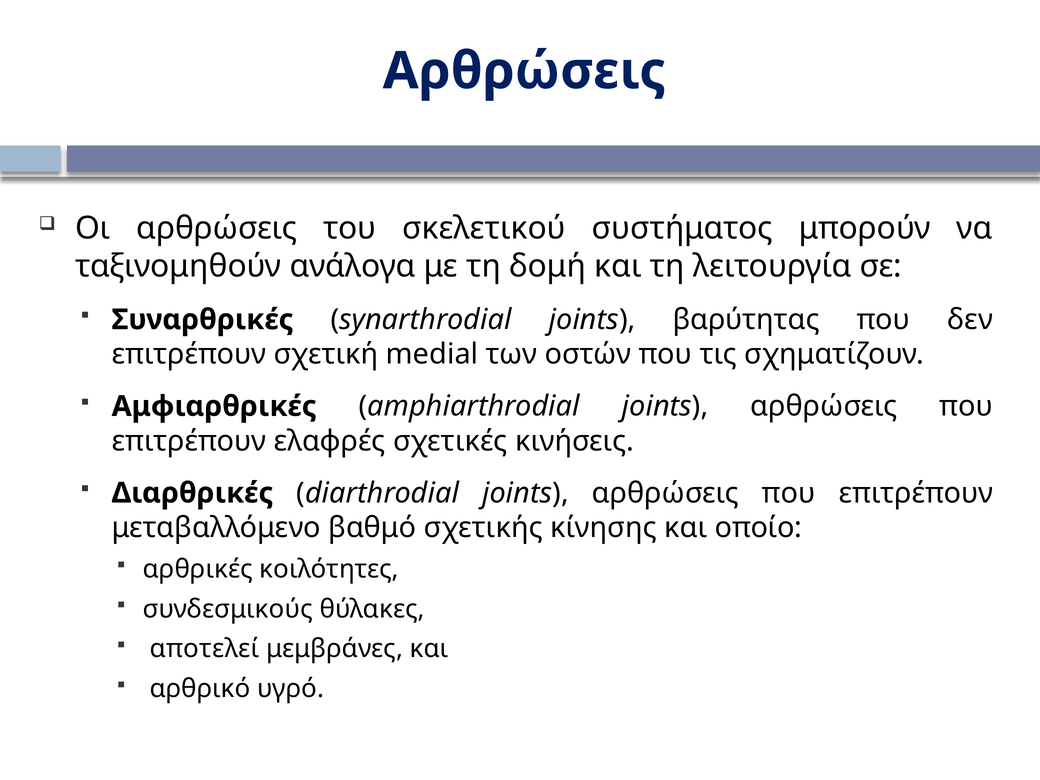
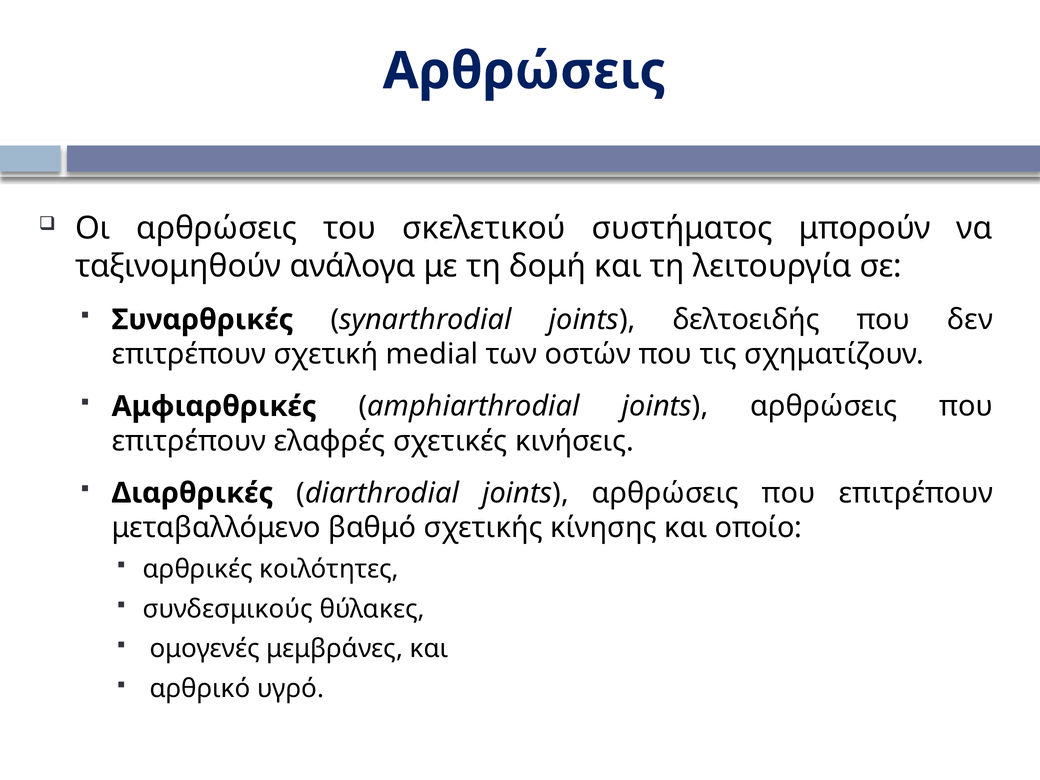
βαρύτητας: βαρύτητας -> δελτοειδής
αποτελεί: αποτελεί -> ομογενές
